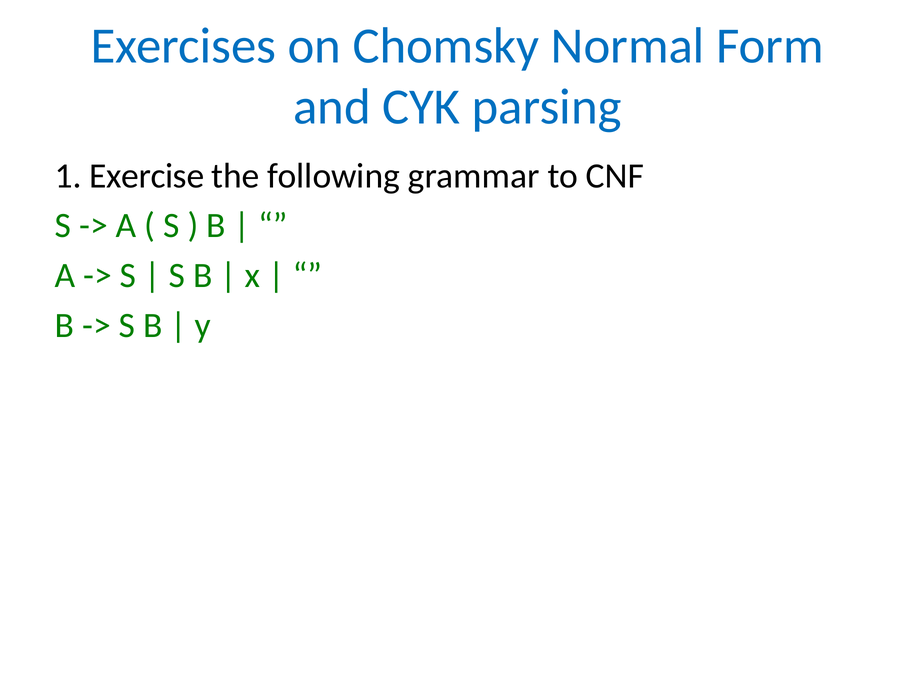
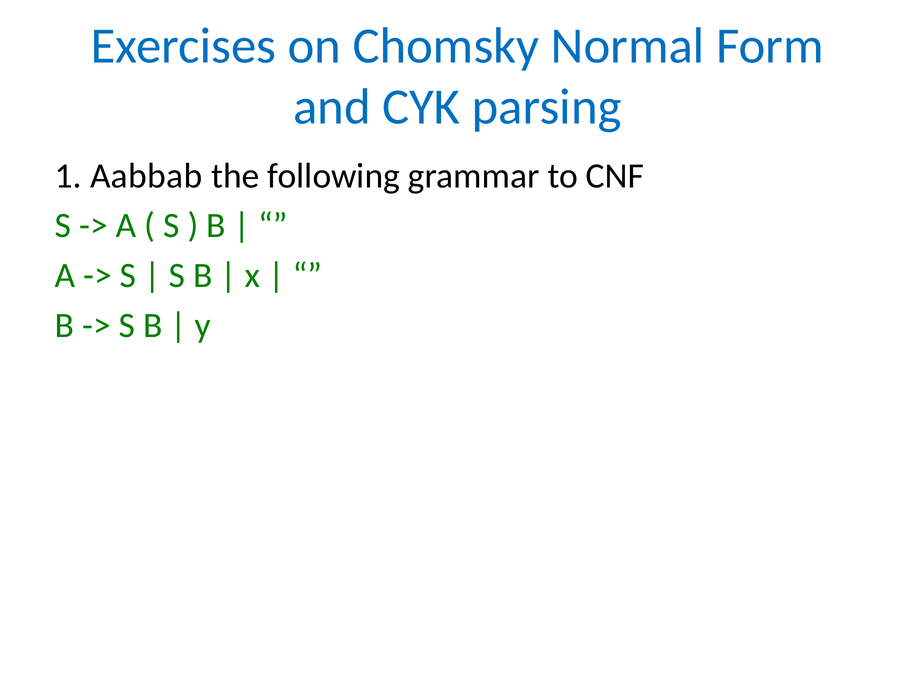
Exercise: Exercise -> Aabbab
